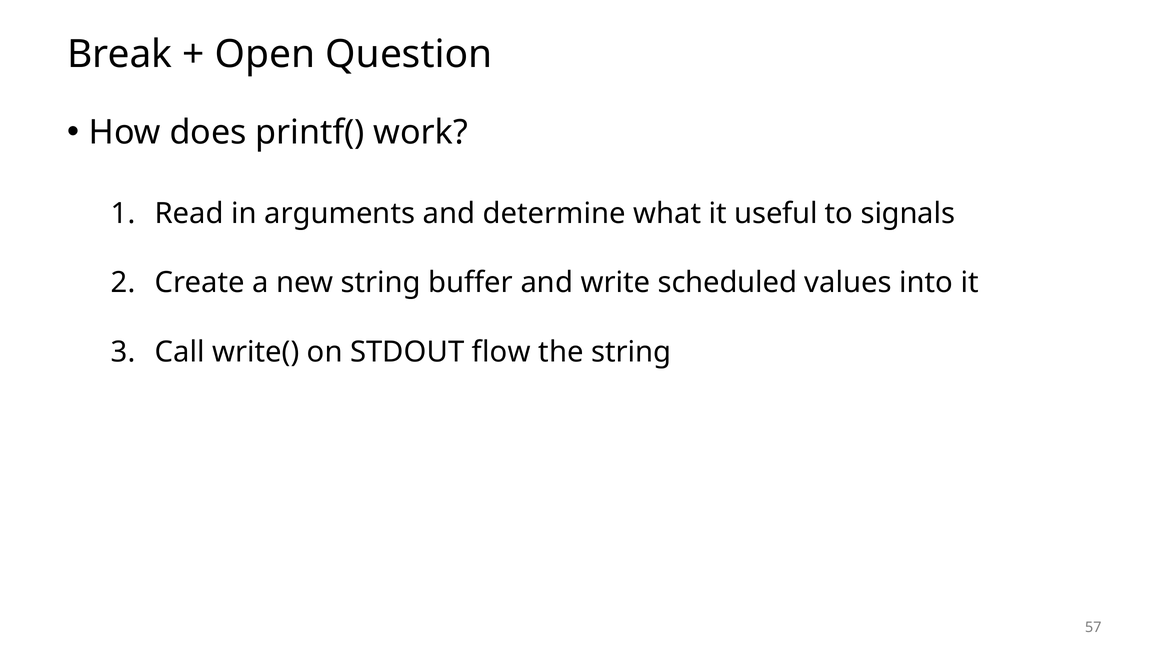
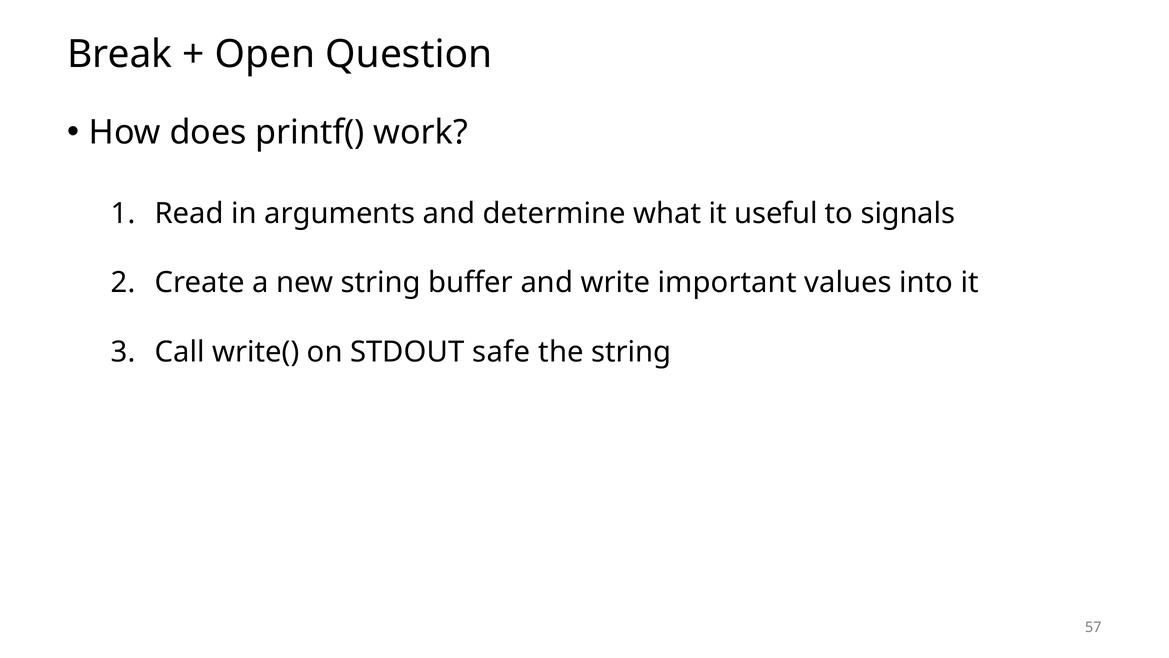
scheduled: scheduled -> important
flow: flow -> safe
